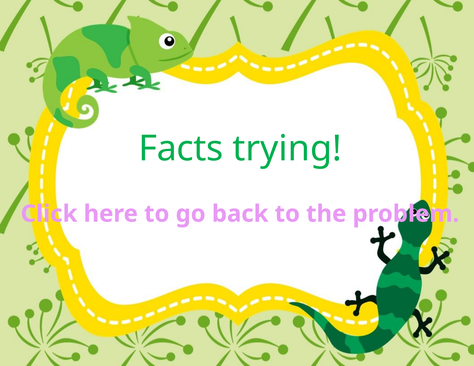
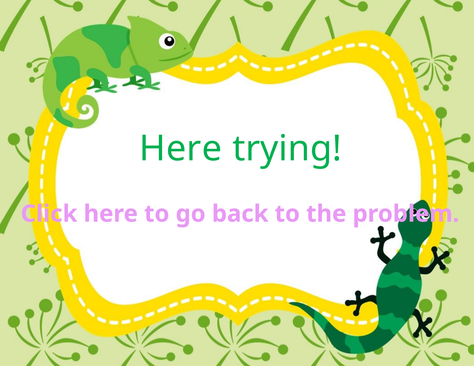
Facts at (181, 149): Facts -> Here
